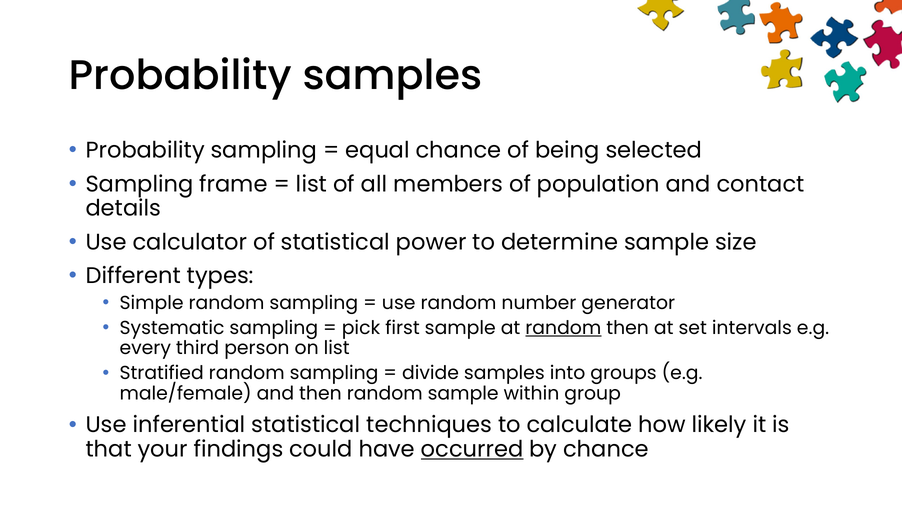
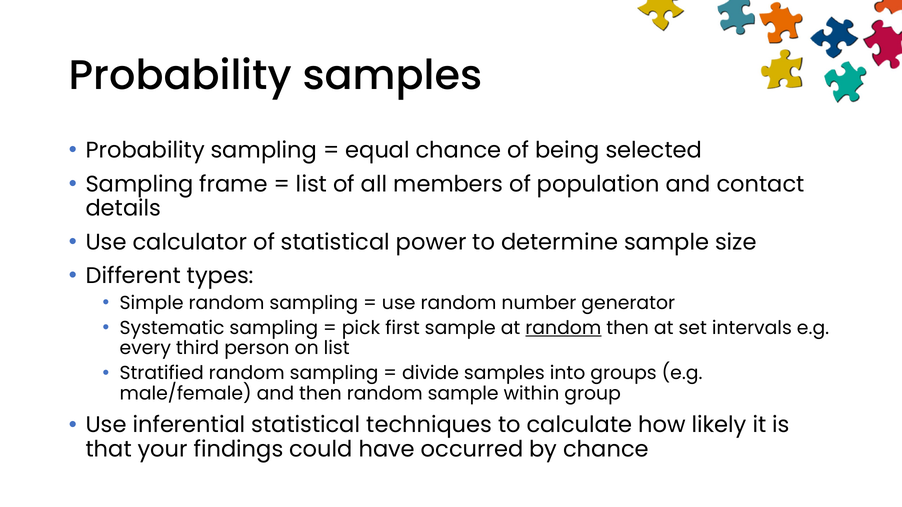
occurred underline: present -> none
